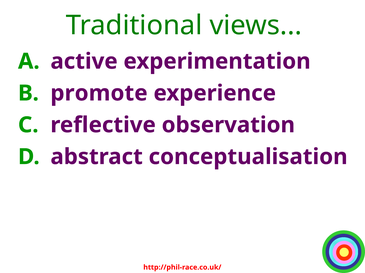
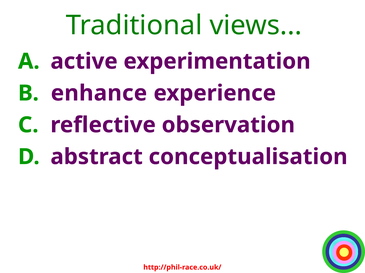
promote: promote -> enhance
